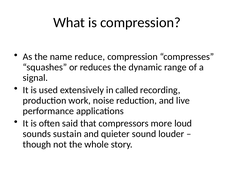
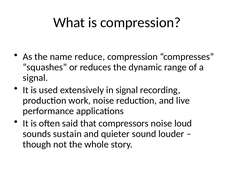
in called: called -> signal
compressors more: more -> noise
